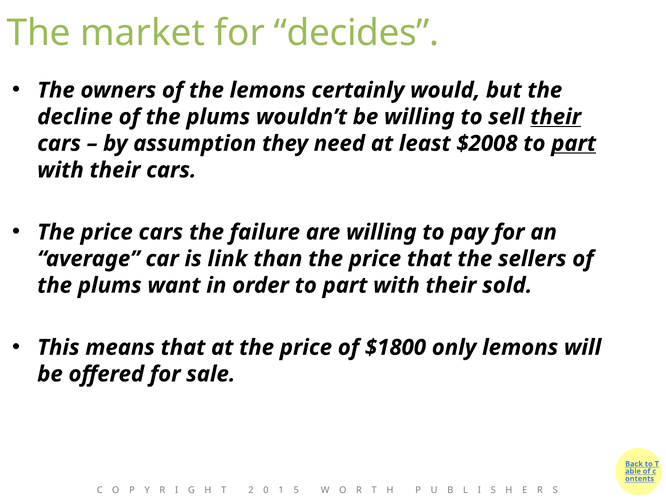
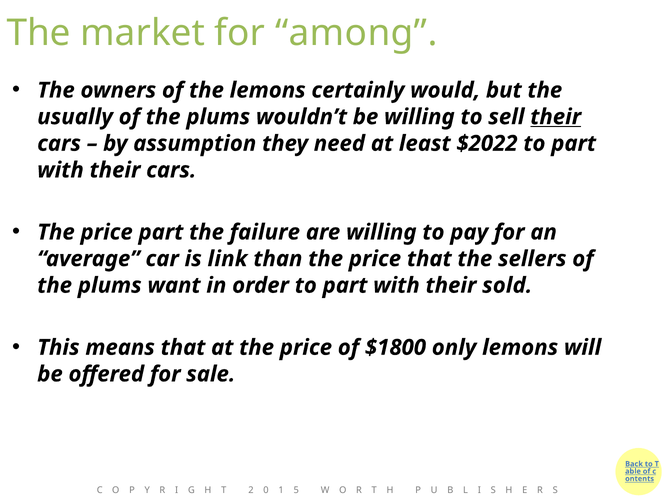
decides: decides -> among
decline: decline -> usually
$2008: $2008 -> $2022
part at (574, 144) underline: present -> none
price cars: cars -> part
